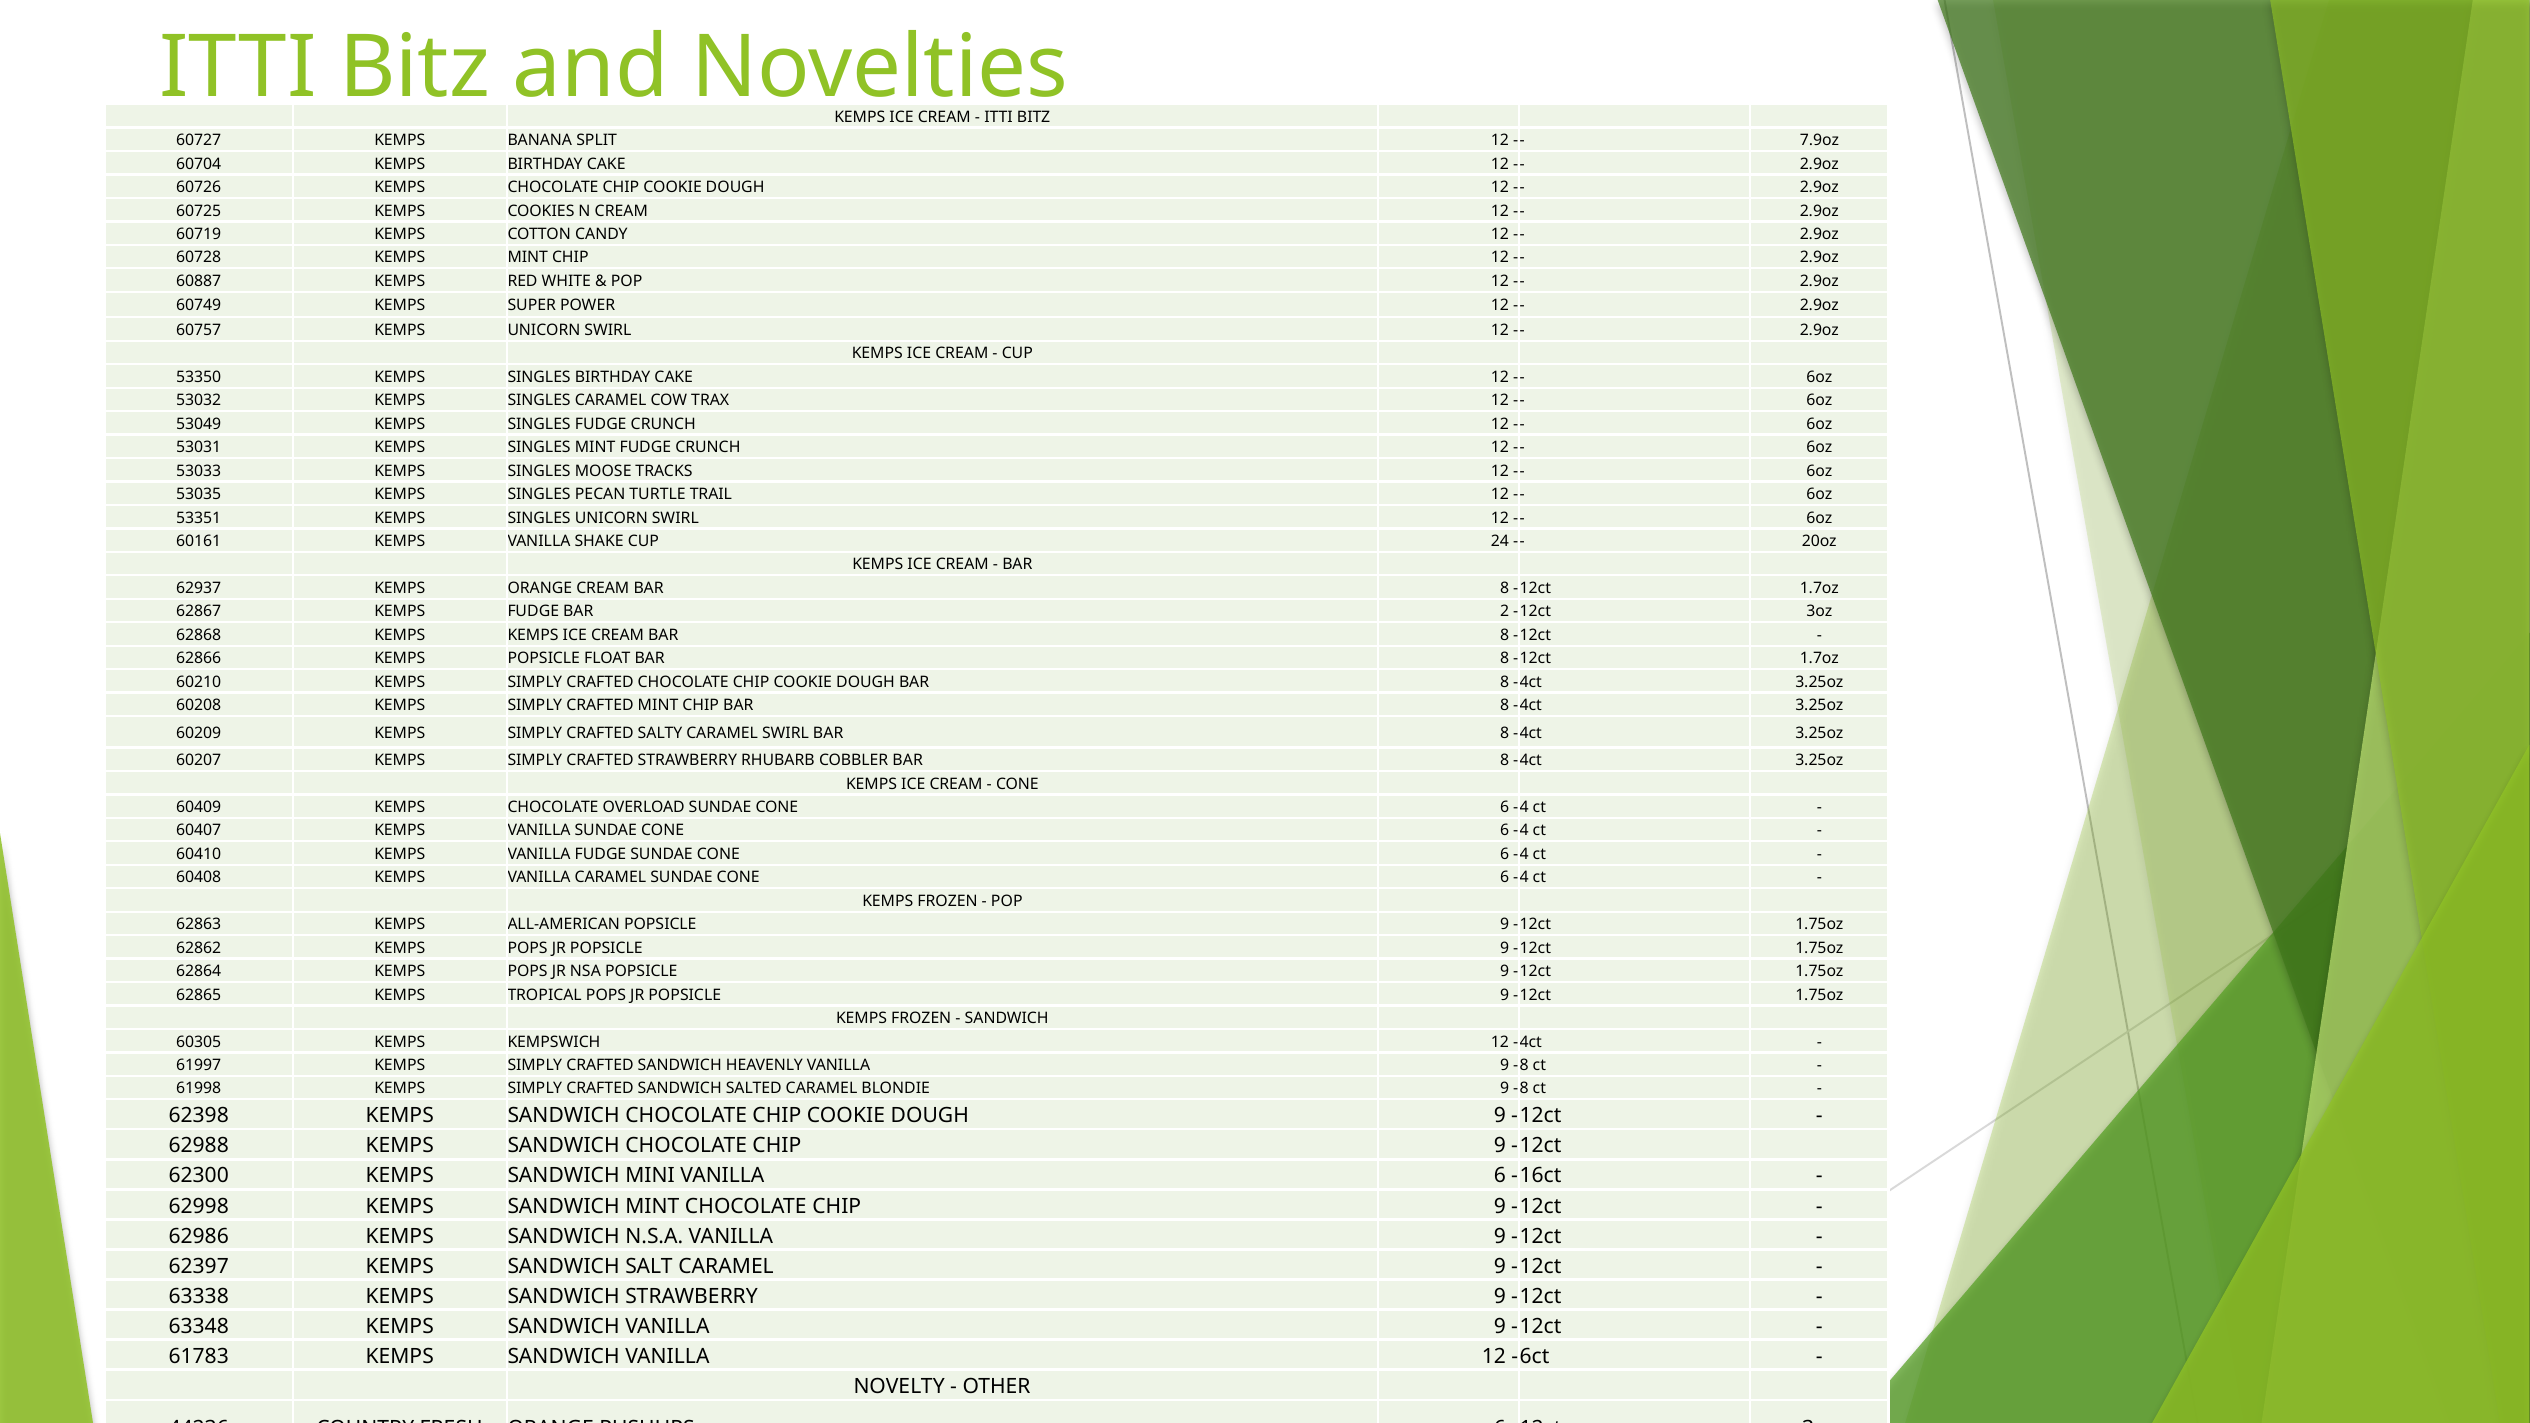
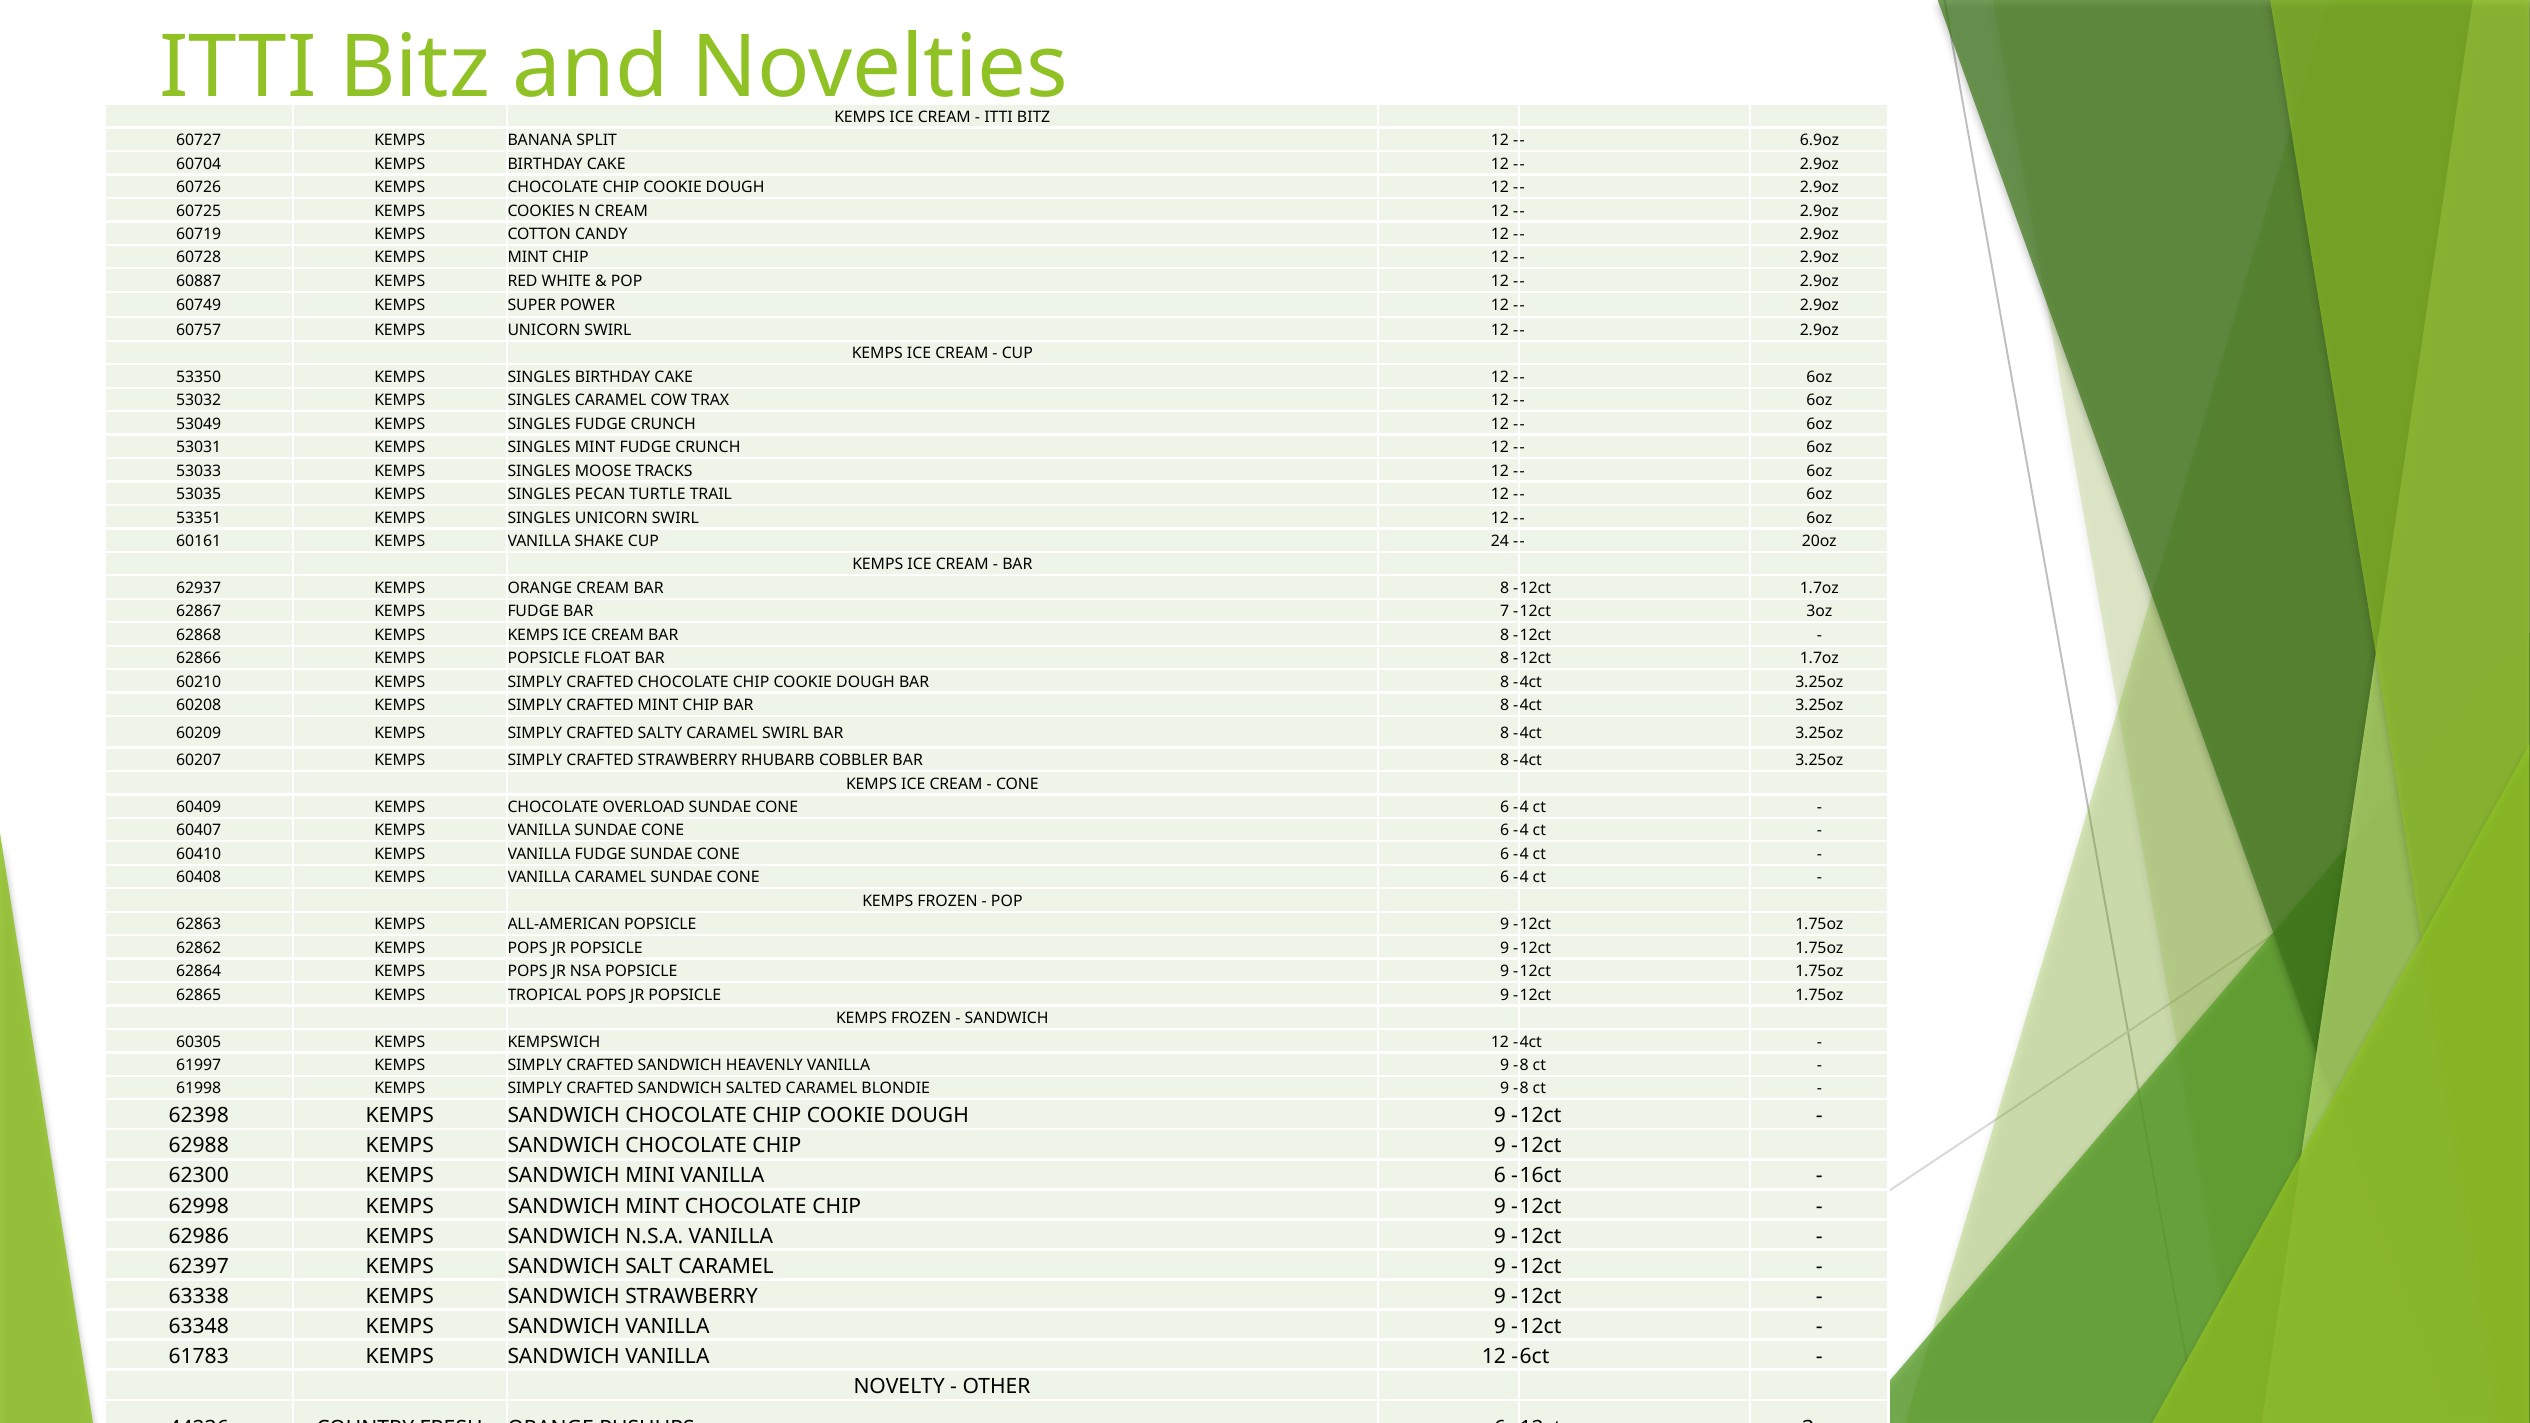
7.9oz: 7.9oz -> 6.9oz
2: 2 -> 7
